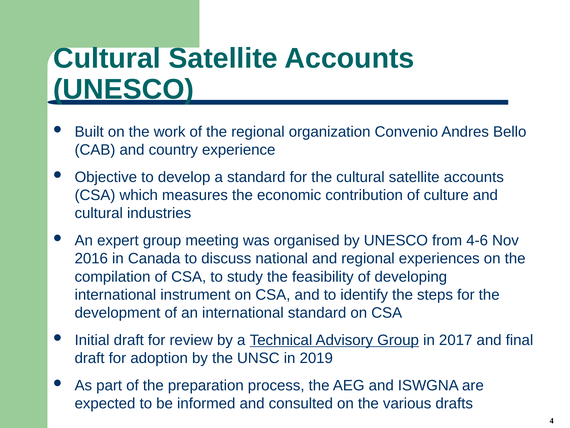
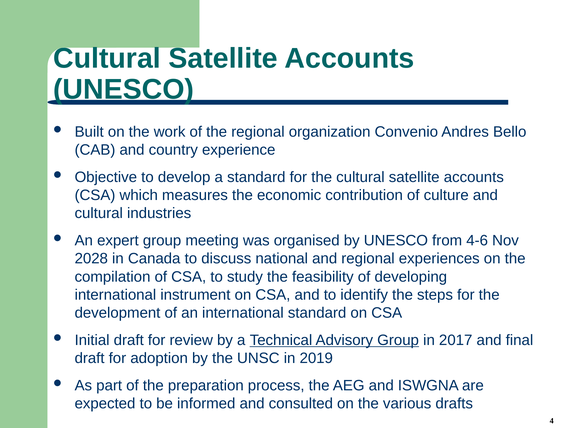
2016: 2016 -> 2028
